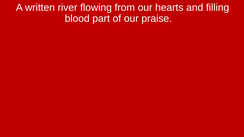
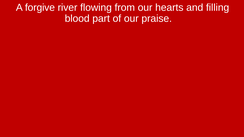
written: written -> forgive
